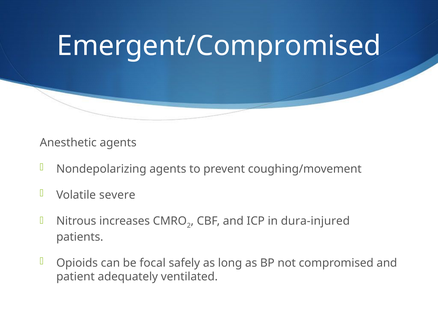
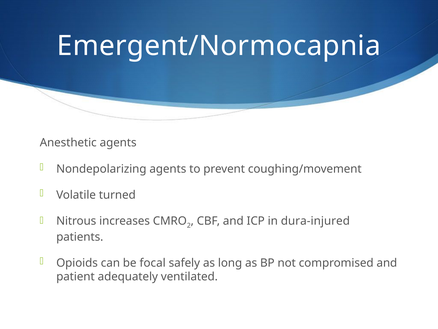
Emergent/Compromised: Emergent/Compromised -> Emergent/Normocapnia
severe: severe -> turned
